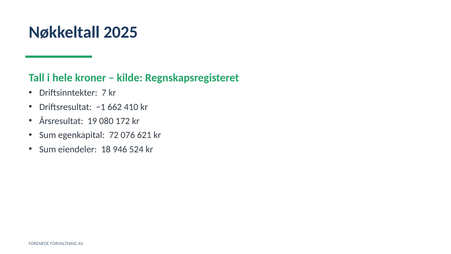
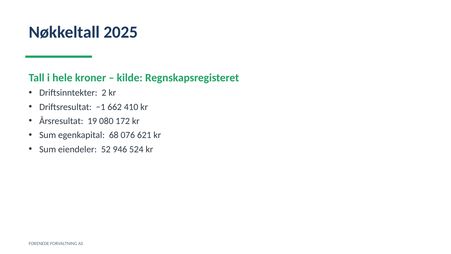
7: 7 -> 2
72: 72 -> 68
18: 18 -> 52
